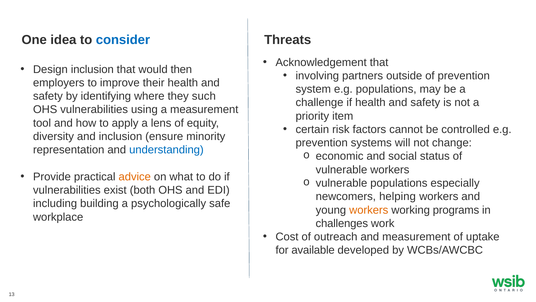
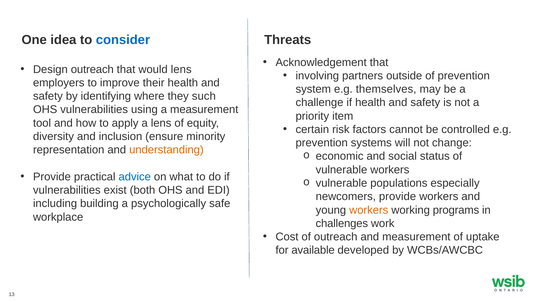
Design inclusion: inclusion -> outreach
would then: then -> lens
e.g populations: populations -> themselves
understanding colour: blue -> orange
advice colour: orange -> blue
newcomers helping: helping -> provide
